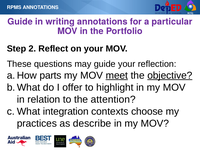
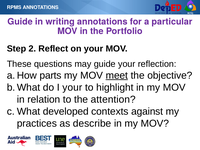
objective underline: present -> none
I offer: offer -> your
integration: integration -> developed
choose: choose -> against
